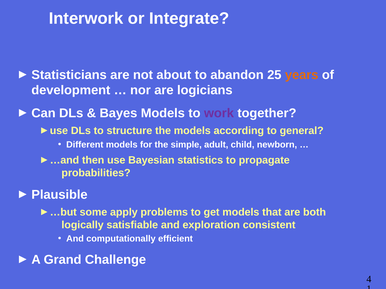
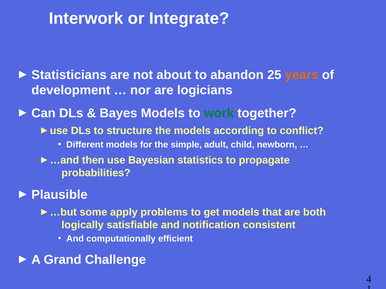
work colour: purple -> green
general: general -> conflict
exploration: exploration -> notification
